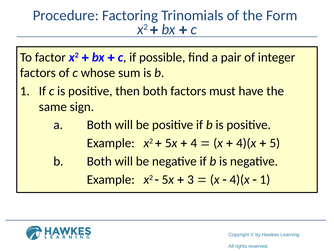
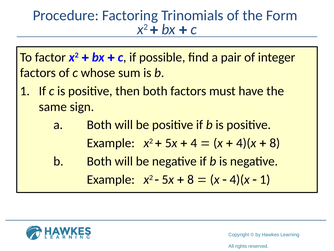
5 at (275, 143): 5 -> 8
3 at (191, 179): 3 -> 8
